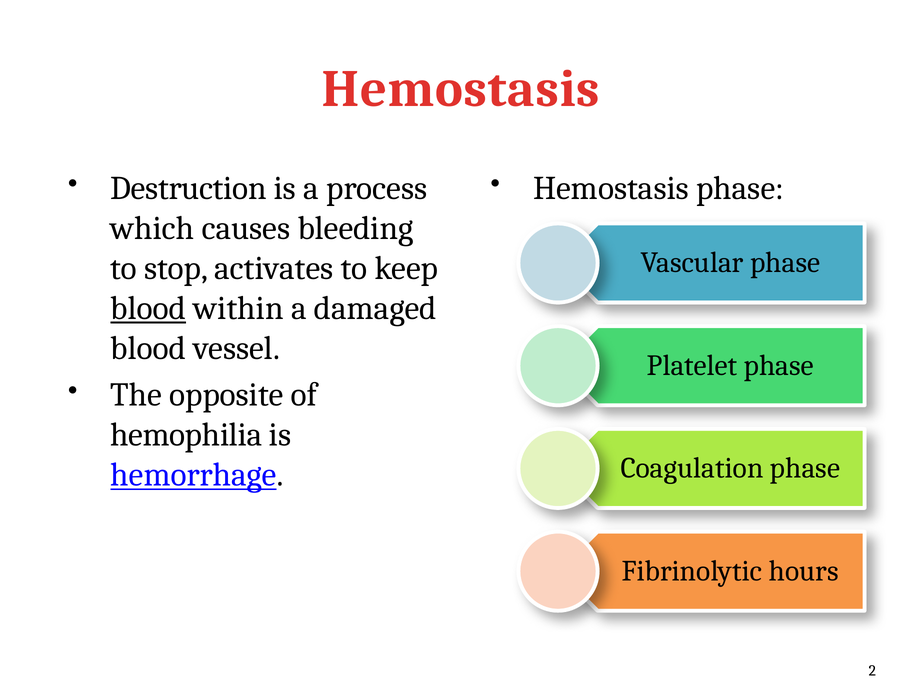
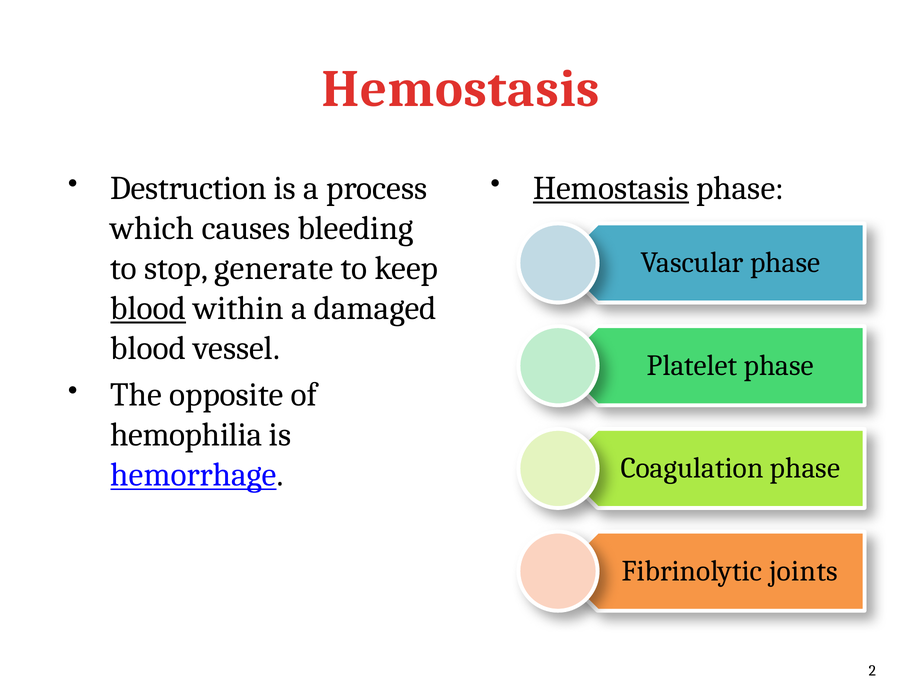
Hemostasis at (611, 188) underline: none -> present
activates: activates -> generate
hours: hours -> joints
